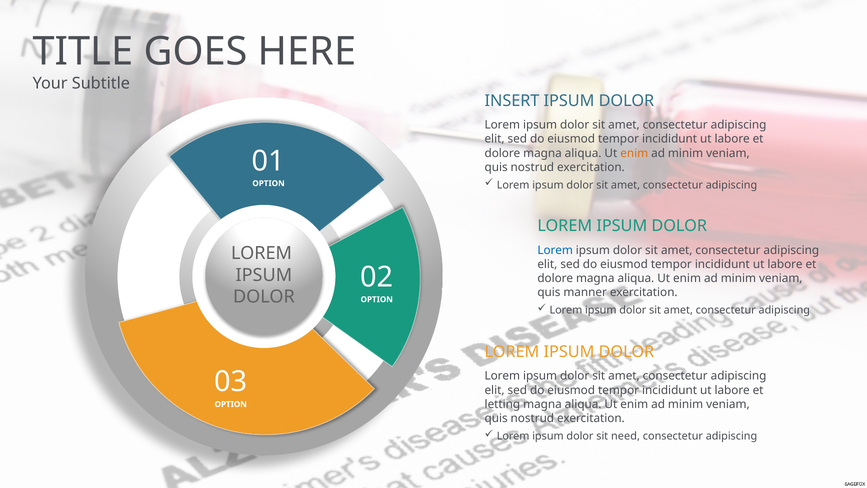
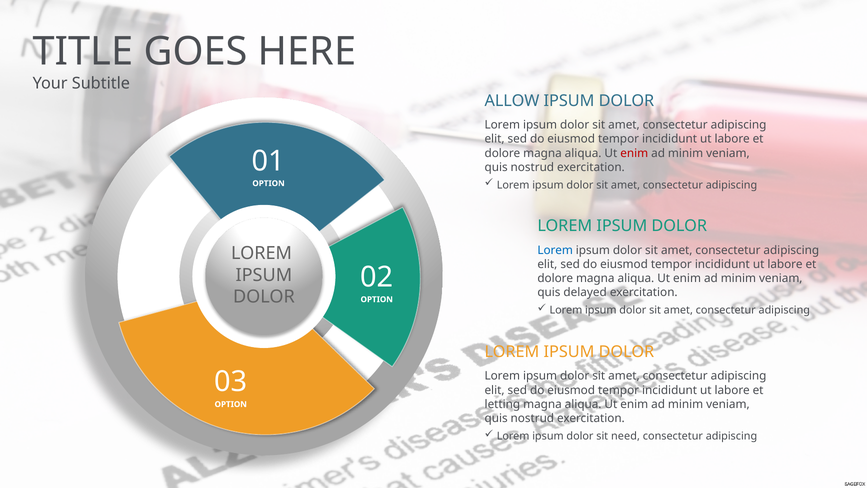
INSERT: INSERT -> ALLOW
enim at (634, 153) colour: orange -> red
manner: manner -> delayed
